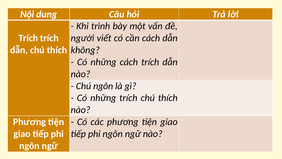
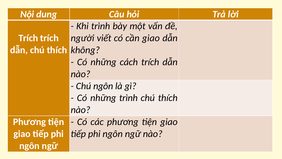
cần cách: cách -> giao
những trích: trích -> trình
